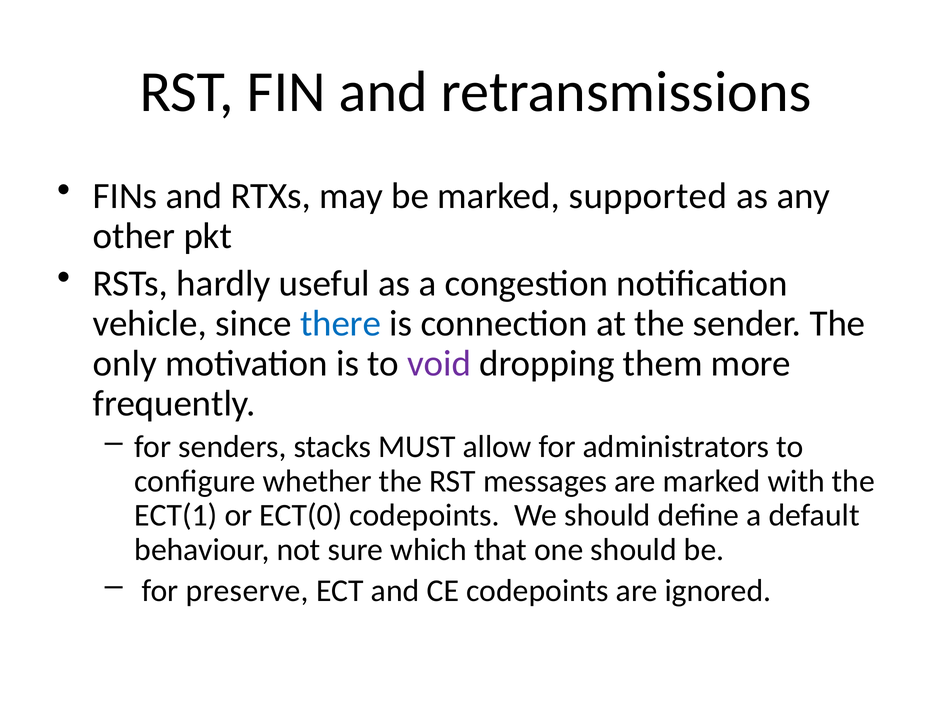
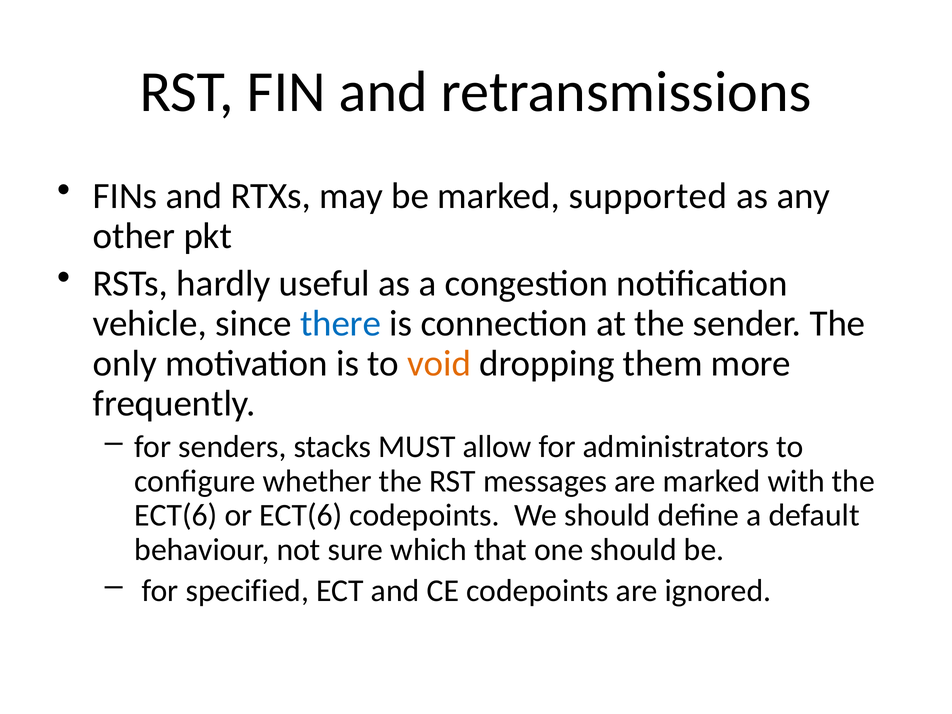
void colour: purple -> orange
ECT(1 at (176, 515): ECT(1 -> ECT(6
or ECT(0: ECT(0 -> ECT(6
preserve: preserve -> specified
